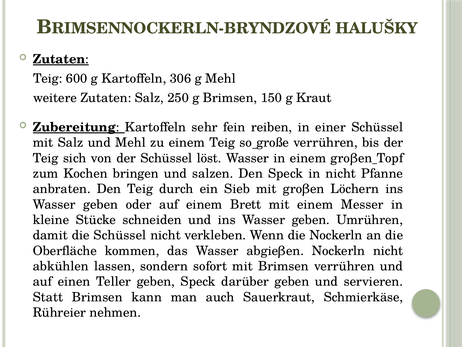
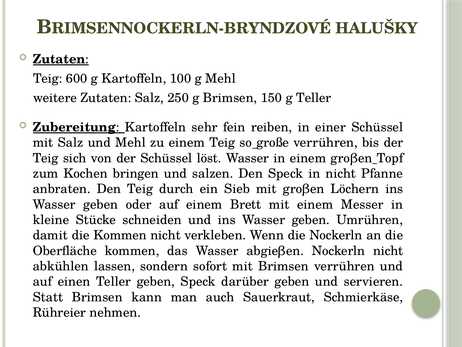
306: 306 -> 100
g Kraut: Kraut -> Teller
die Schüssel: Schüssel -> Kommen
